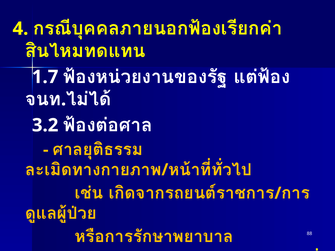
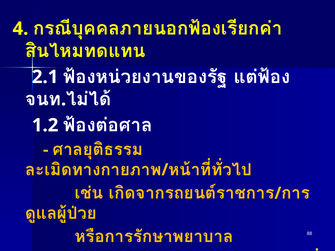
1.7: 1.7 -> 2.1
3.2: 3.2 -> 1.2
